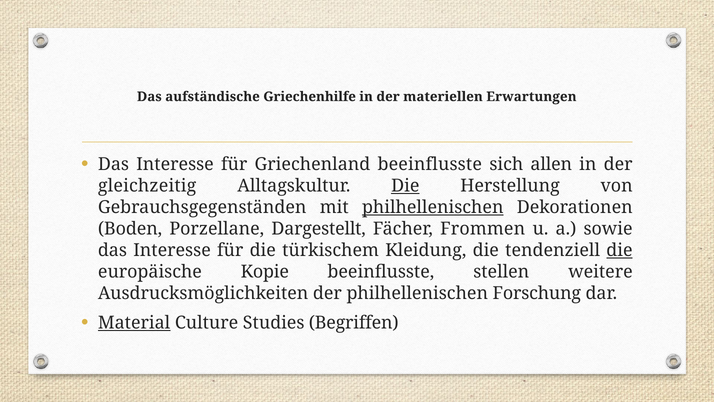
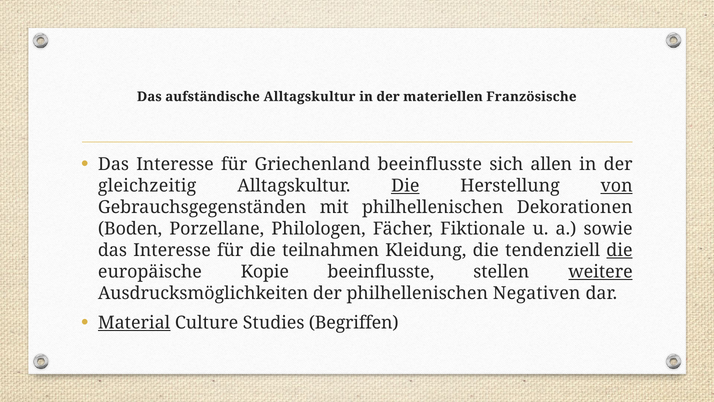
aufständische Griechenhilfe: Griechenhilfe -> Alltagskultur
Erwartungen: Erwartungen -> Französische
von underline: none -> present
philhellenischen at (433, 207) underline: present -> none
Dargestellt: Dargestellt -> Philologen
Frommen: Frommen -> Fiktionale
türkischem: türkischem -> teilnahmen
weitere underline: none -> present
Forschung: Forschung -> Negativen
